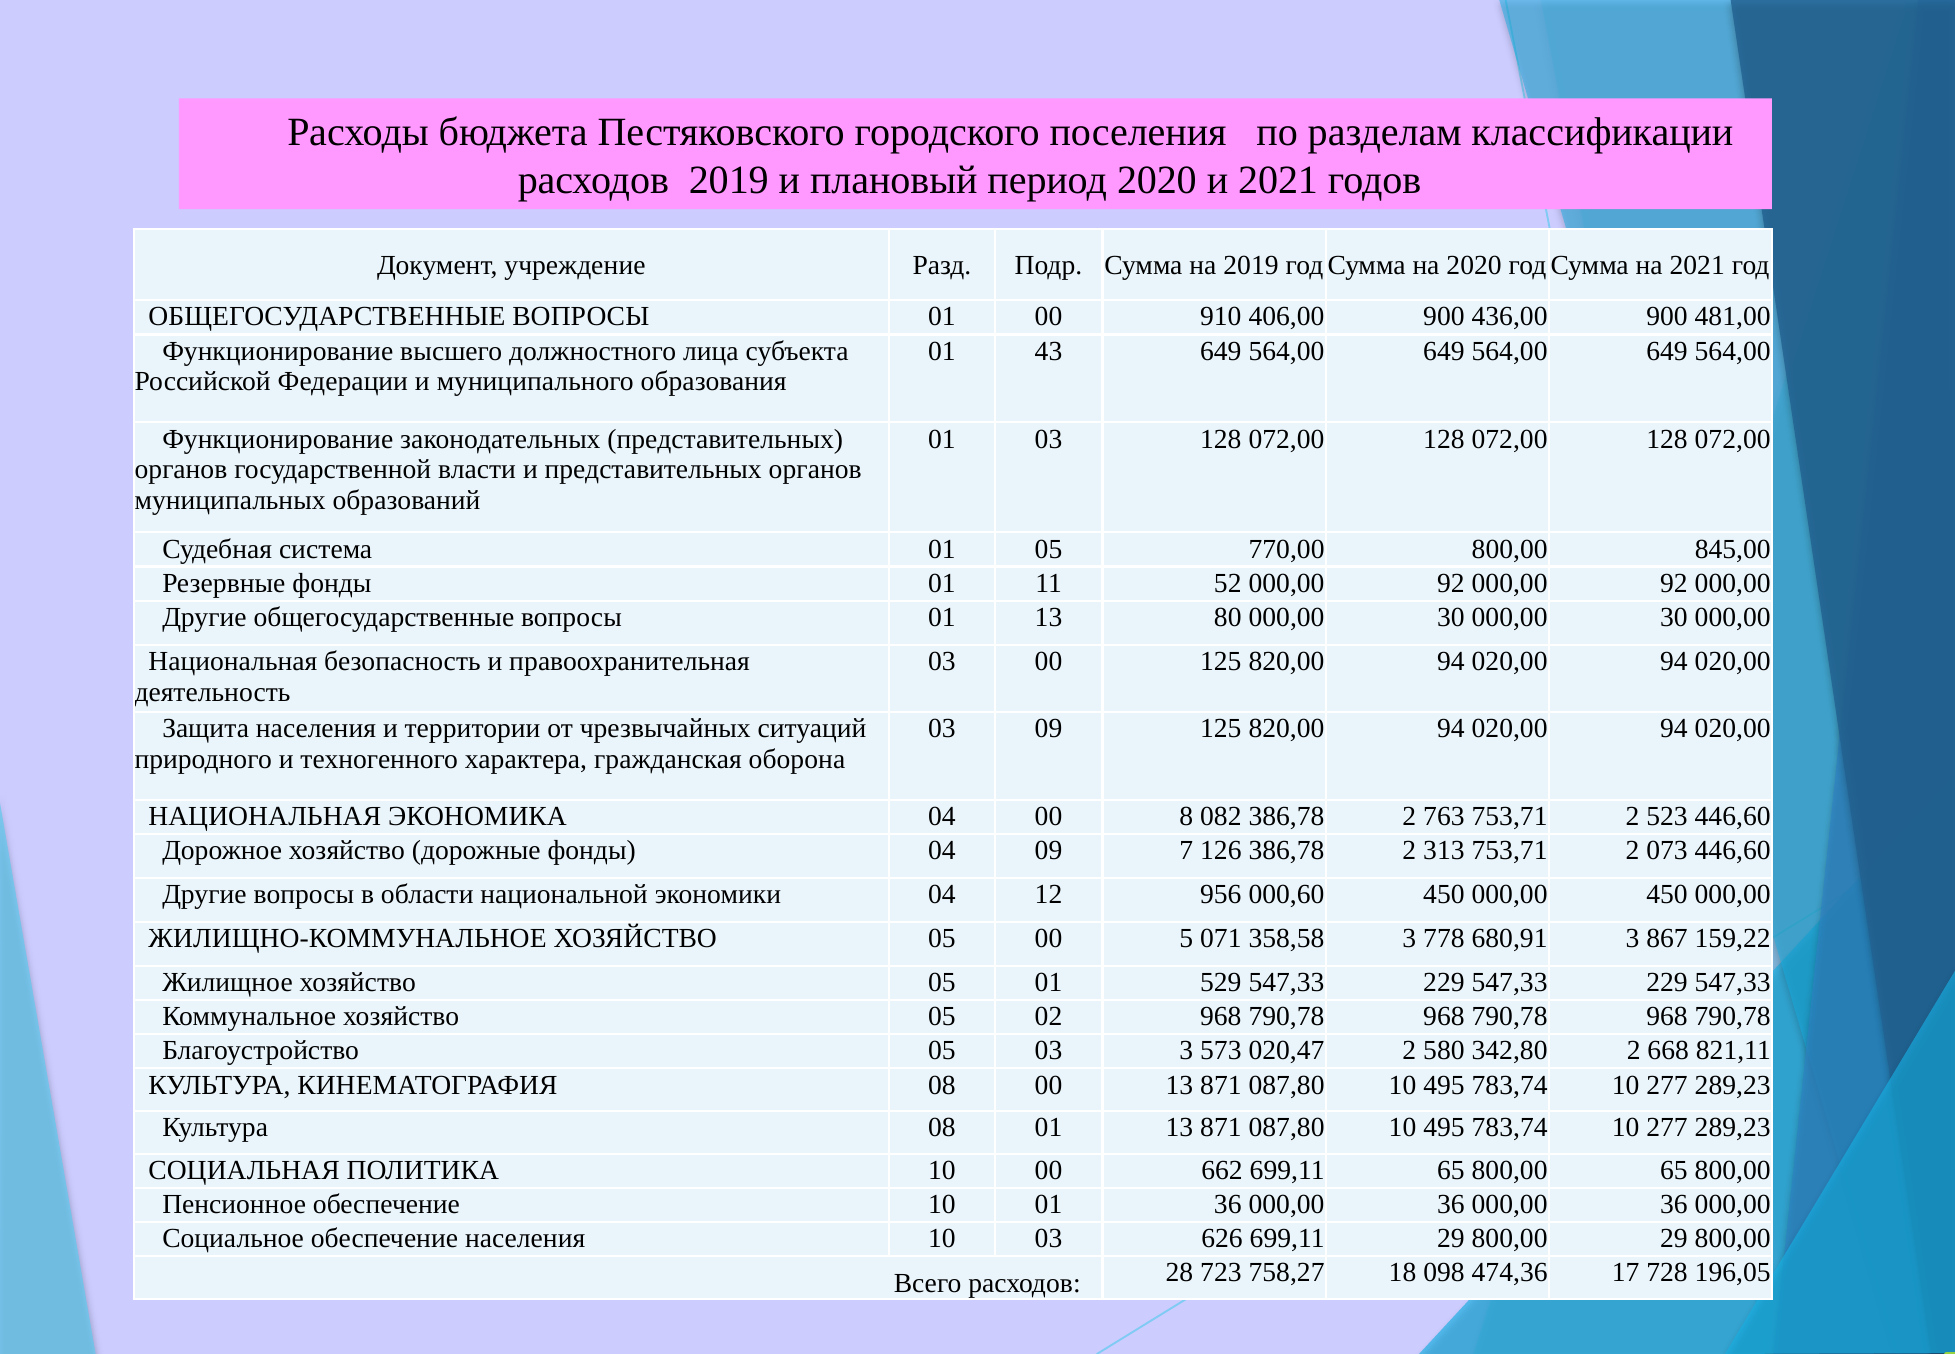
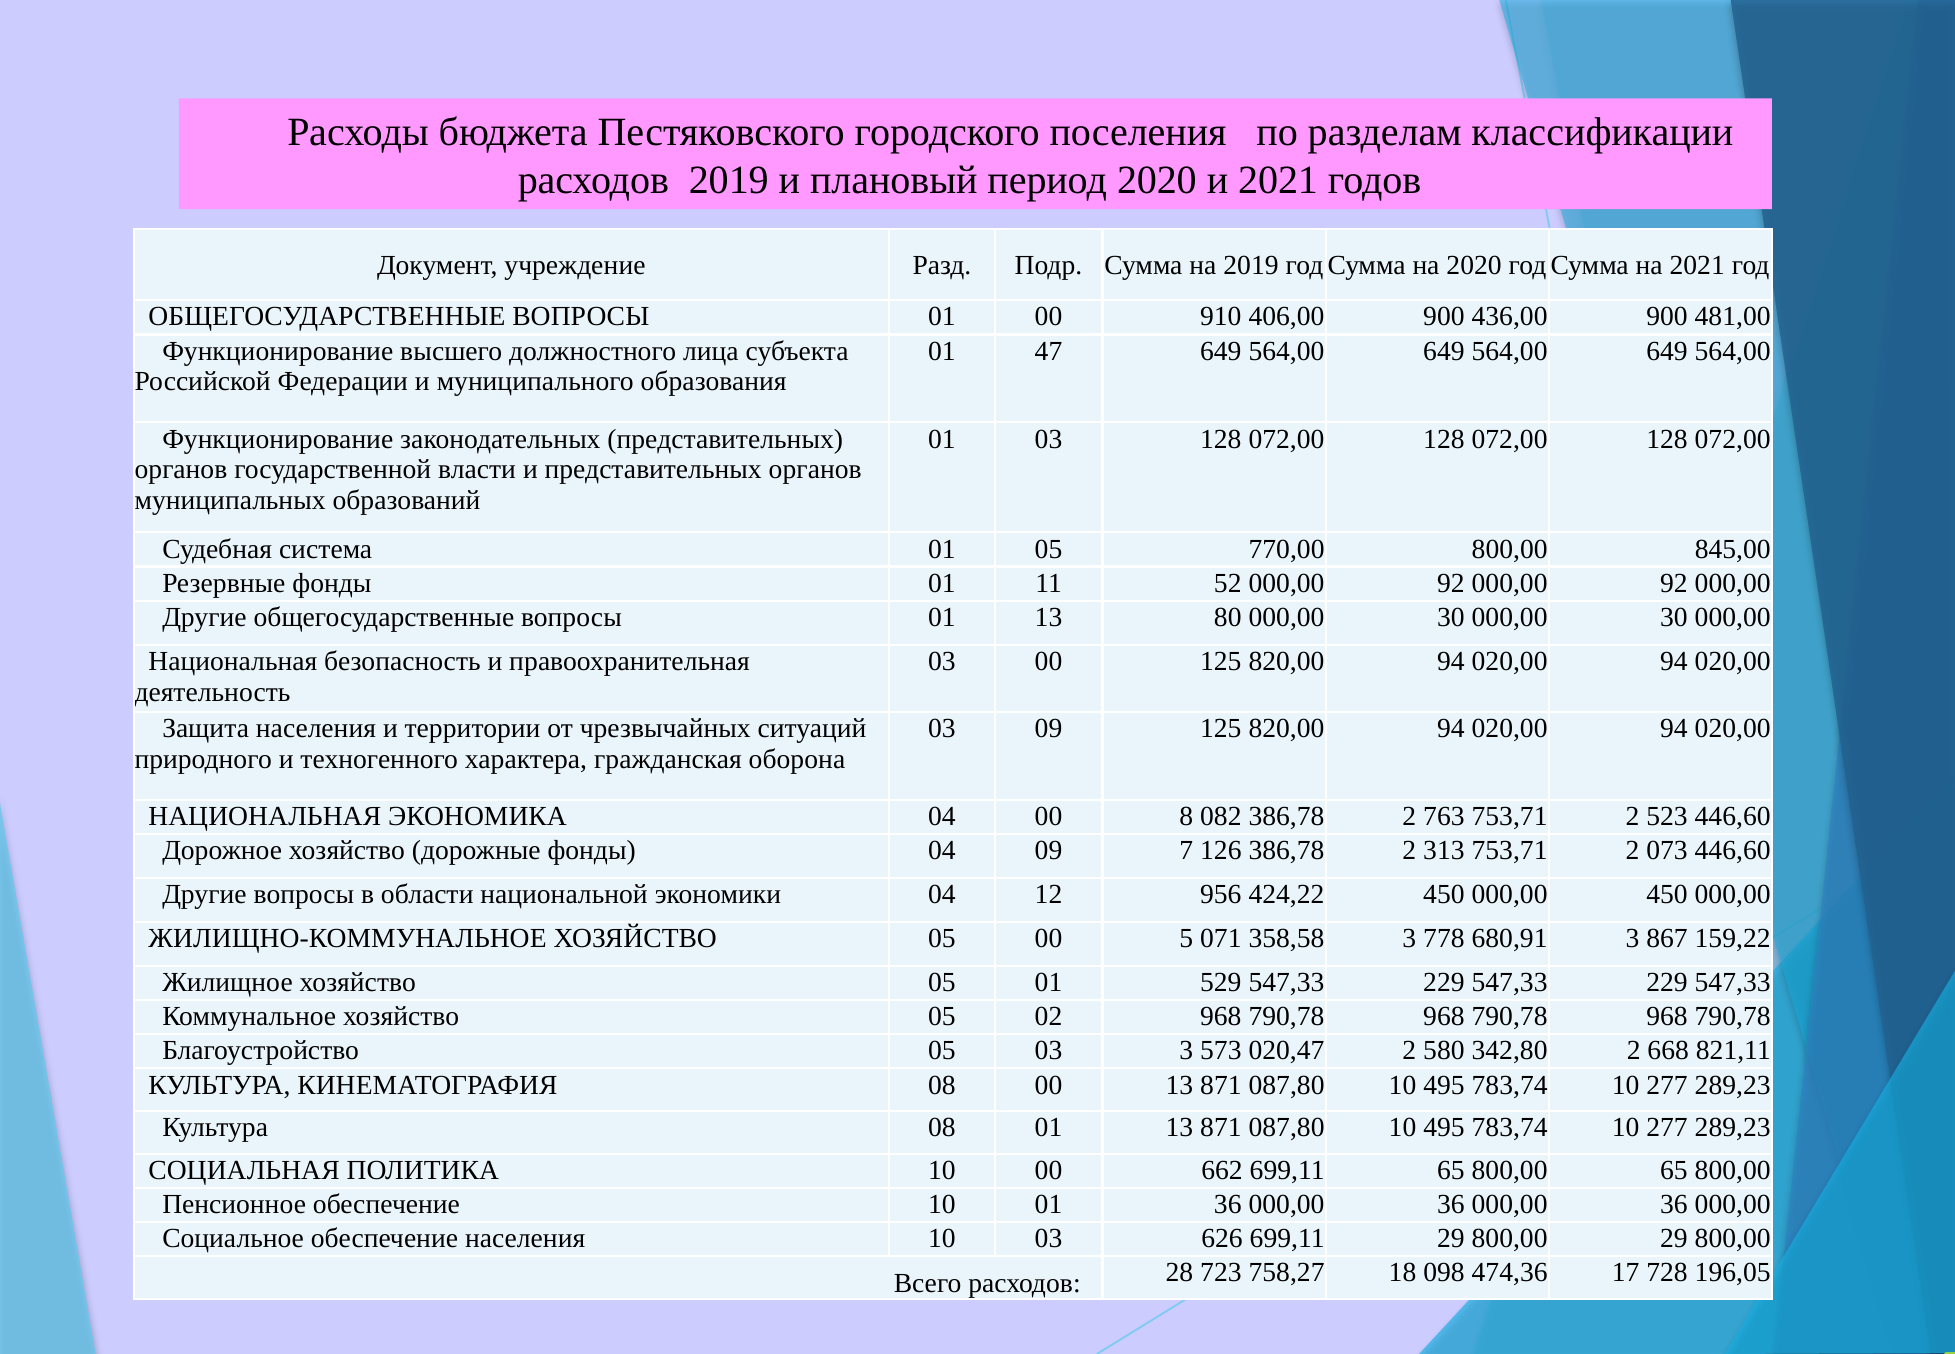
43: 43 -> 47
000,60: 000,60 -> 424,22
